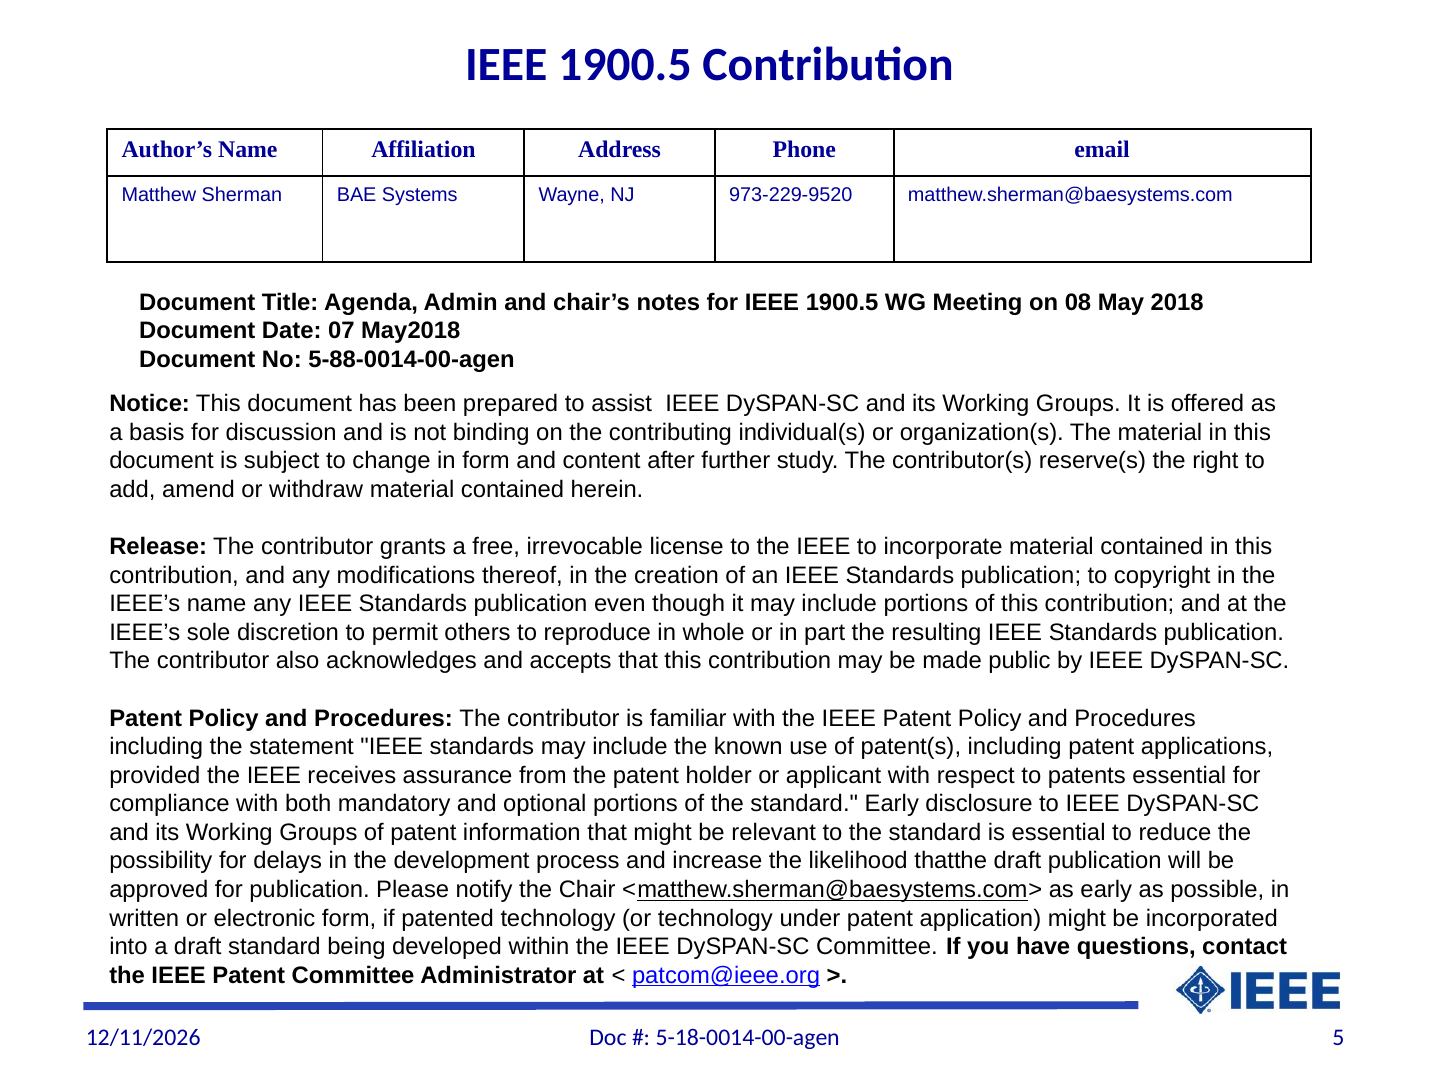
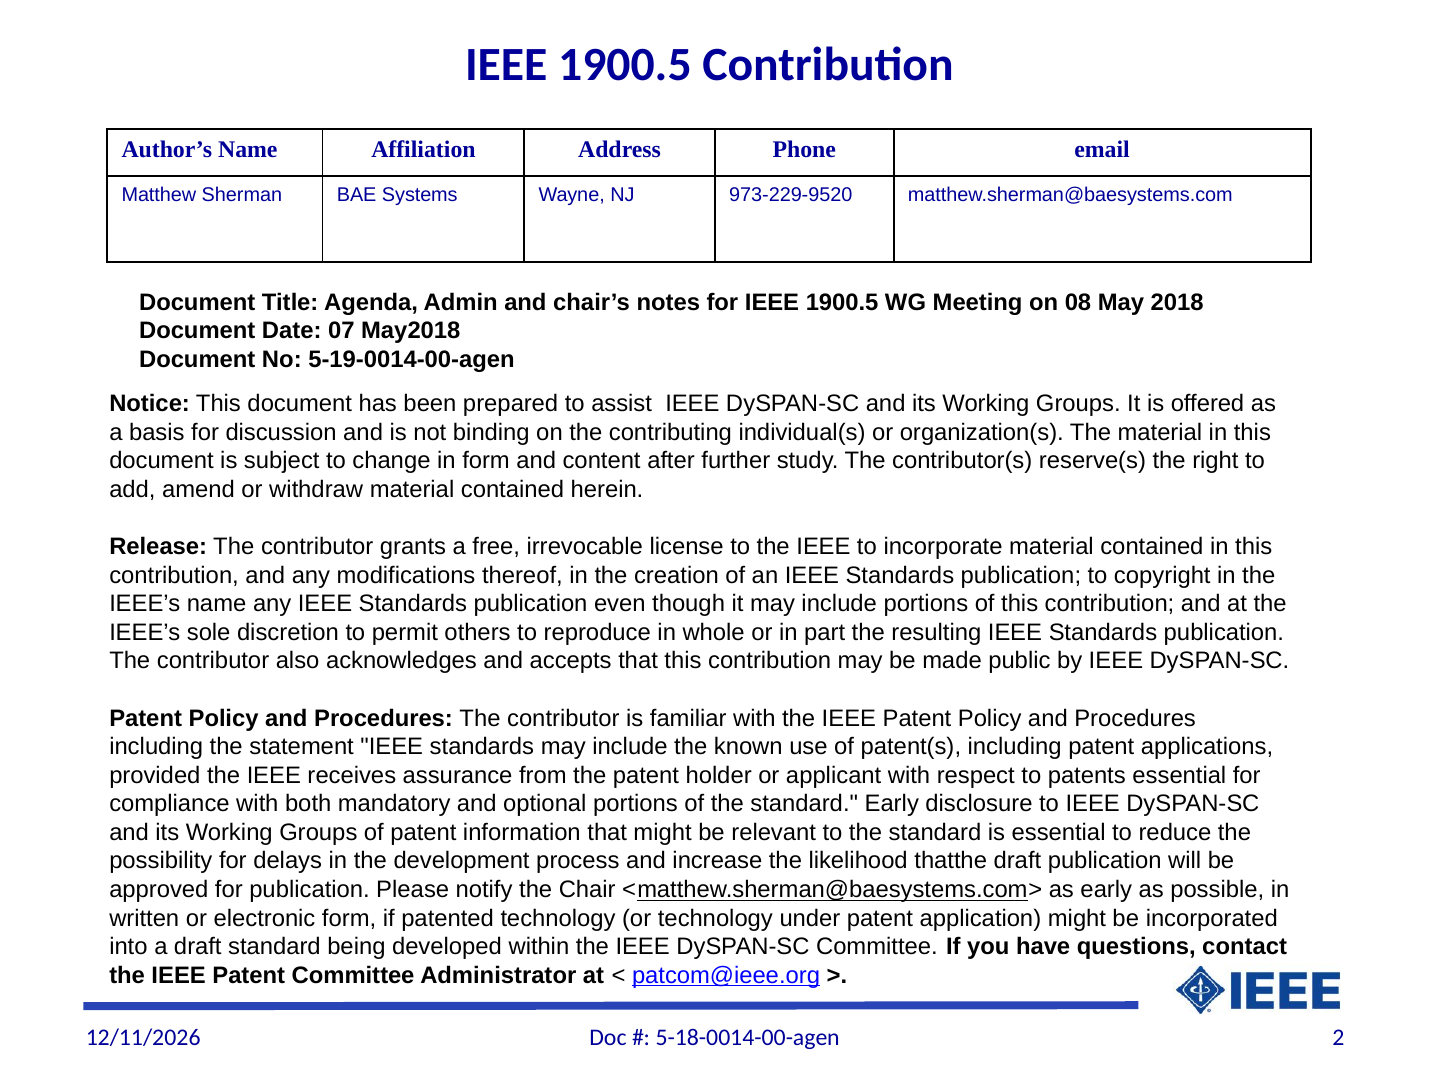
5-88-0014-00-agen: 5-88-0014-00-agen -> 5-19-0014-00-agen
5: 5 -> 2
